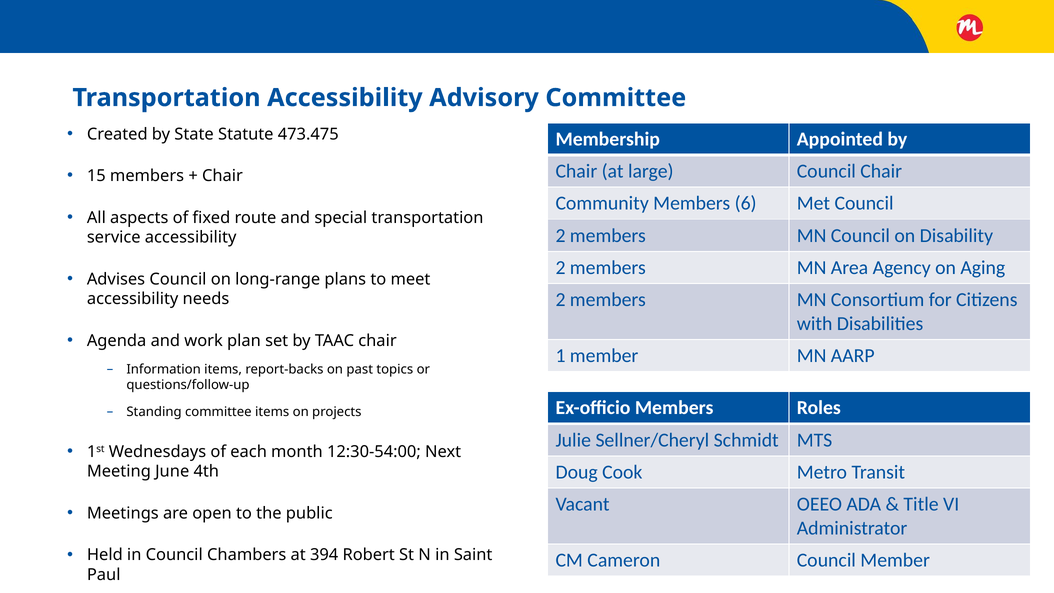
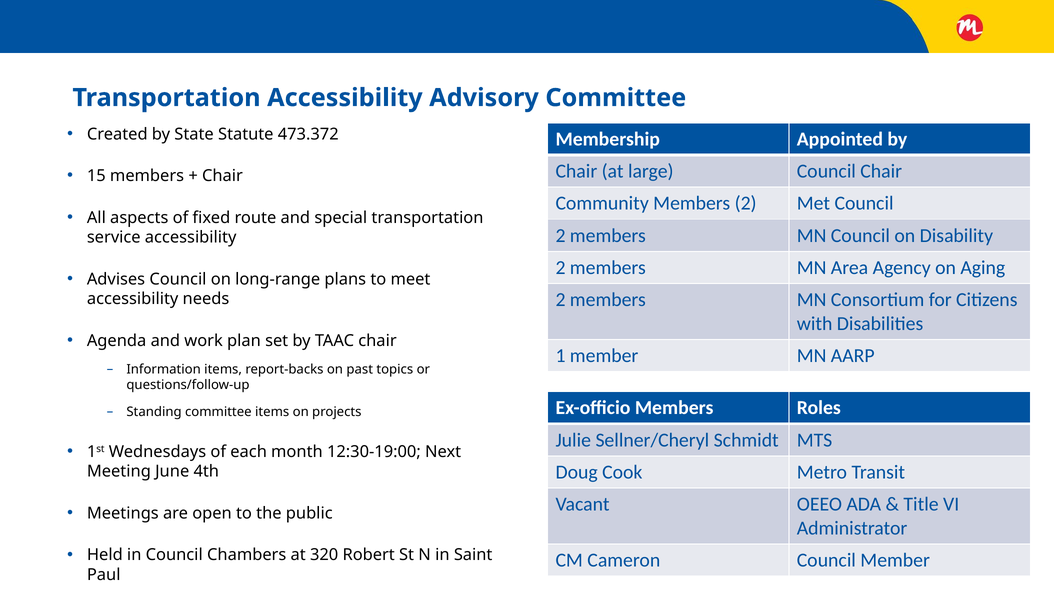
473.475: 473.475 -> 473.372
Members 6: 6 -> 2
12:30-54:00: 12:30-54:00 -> 12:30-19:00
394: 394 -> 320
